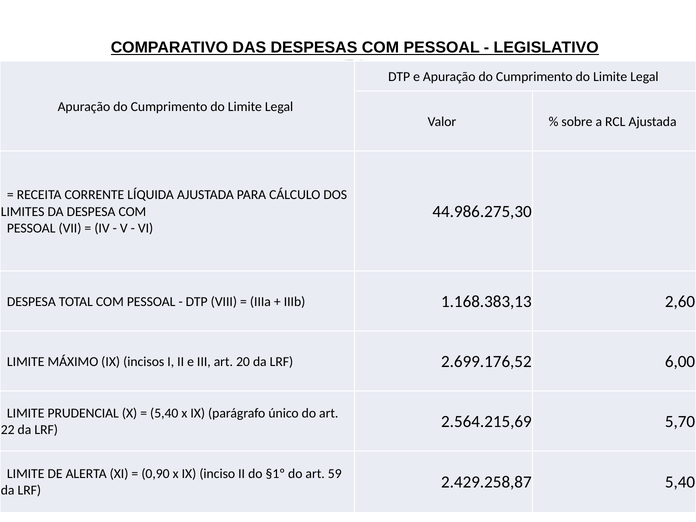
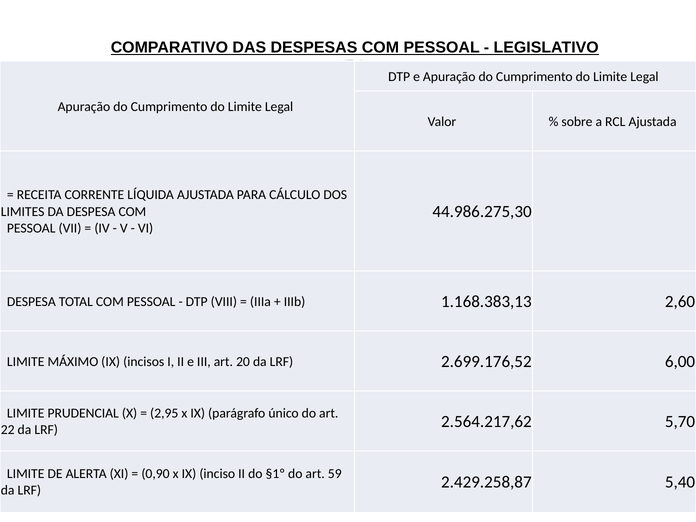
5,40 at (164, 413): 5,40 -> 2,95
2.564.215,69: 2.564.215,69 -> 2.564.217,62
